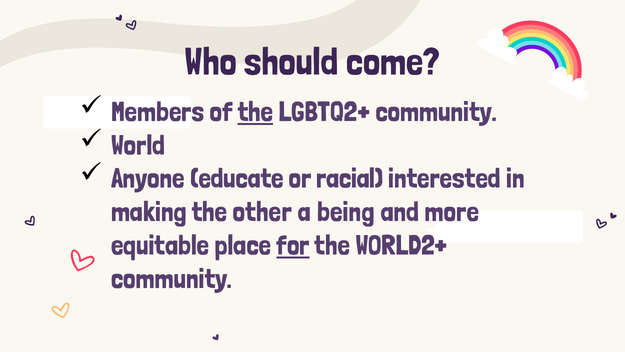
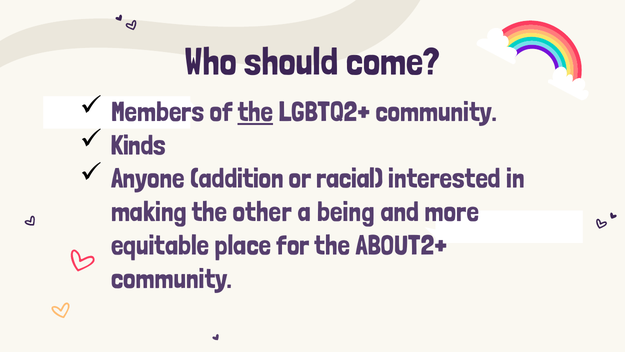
World: World -> Kinds
educate: educate -> addition
for underline: present -> none
WORLD2+: WORLD2+ -> ABOUT2+
